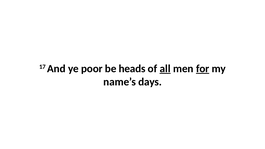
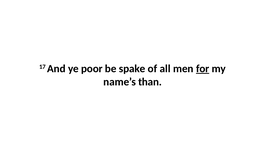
heads: heads -> spake
all underline: present -> none
days: days -> than
